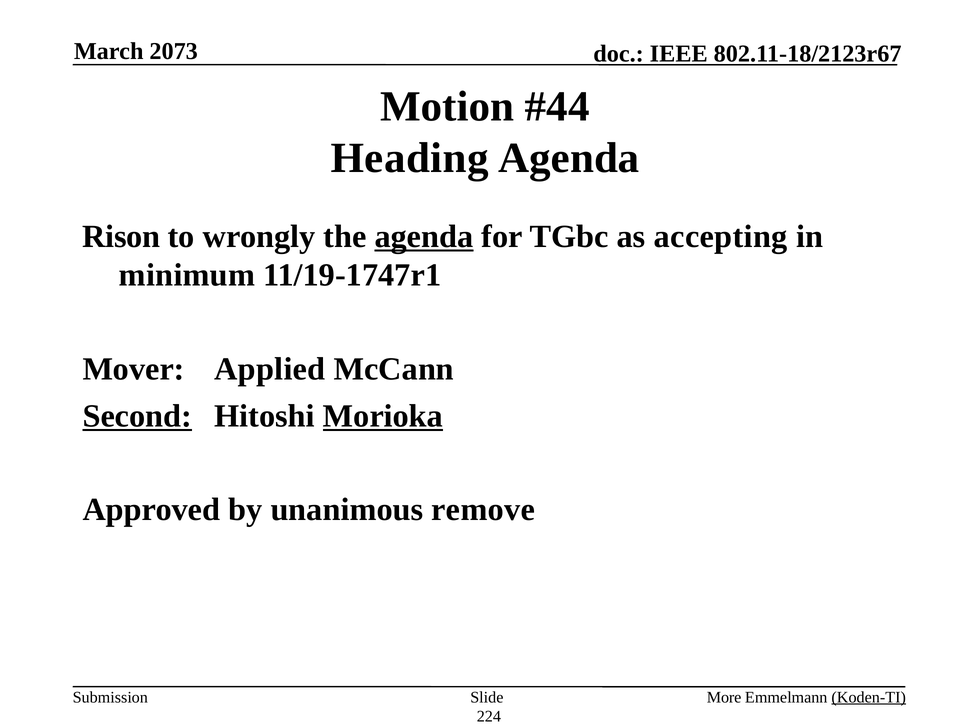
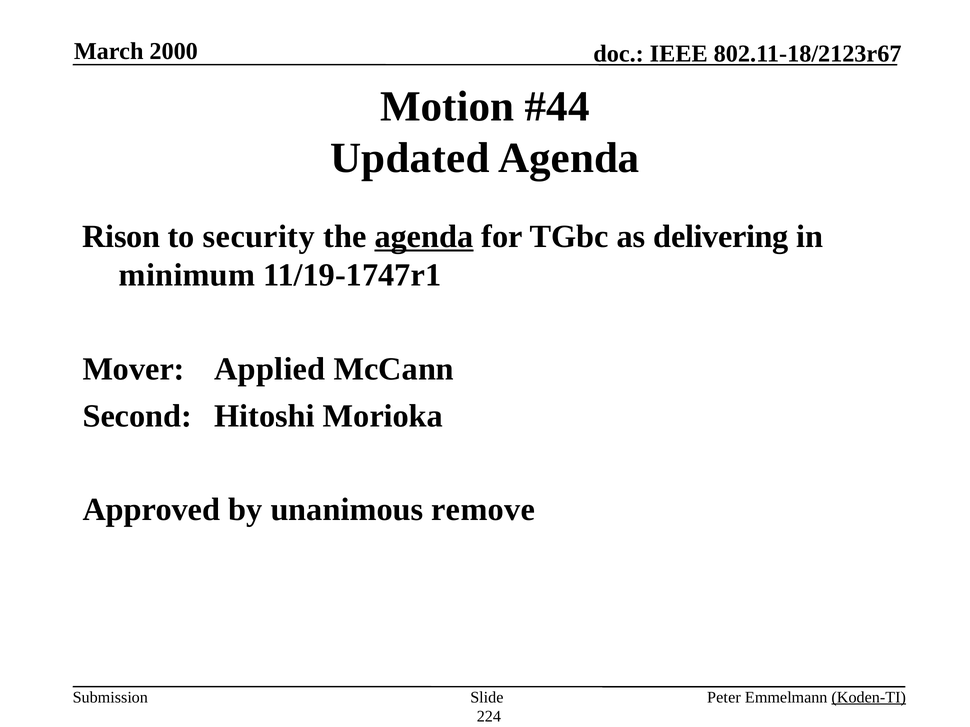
2073: 2073 -> 2000
Heading: Heading -> Updated
wrongly: wrongly -> security
accepting: accepting -> delivering
Second underline: present -> none
Morioka underline: present -> none
More: More -> Peter
